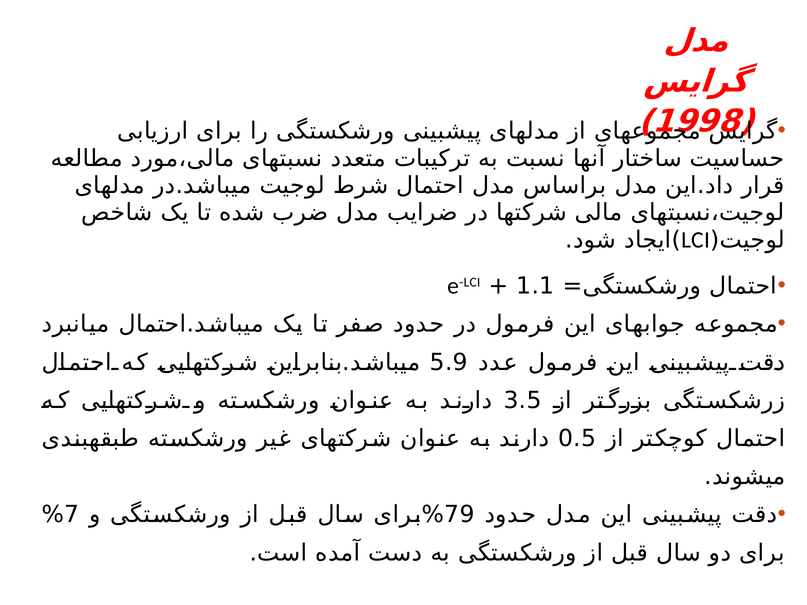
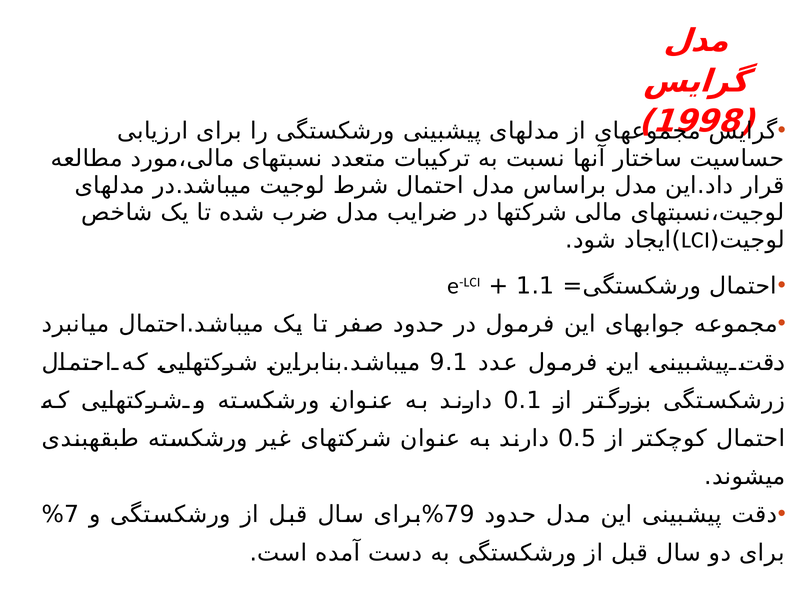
5.9: 5.9 -> 9.1
3.5: 3.5 -> 0.1
